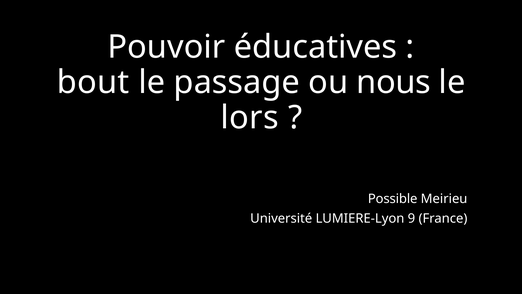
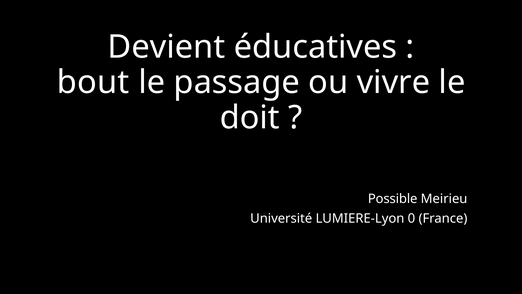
Pouvoir: Pouvoir -> Devient
nous: nous -> vivre
lors: lors -> doit
9: 9 -> 0
